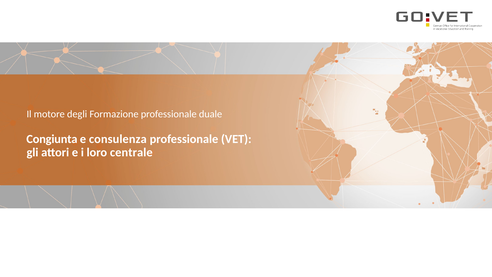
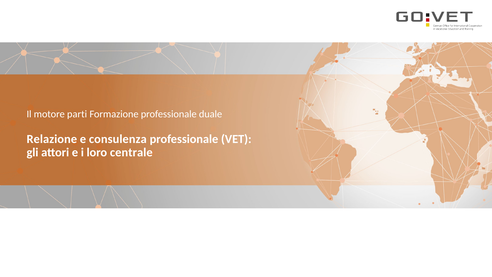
degli: degli -> parti
Congiunta: Congiunta -> Relazione
